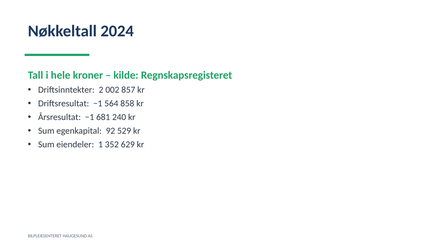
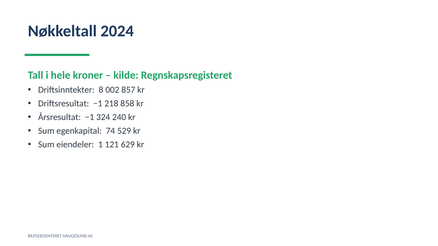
2: 2 -> 8
564: 564 -> 218
681: 681 -> 324
92: 92 -> 74
352: 352 -> 121
